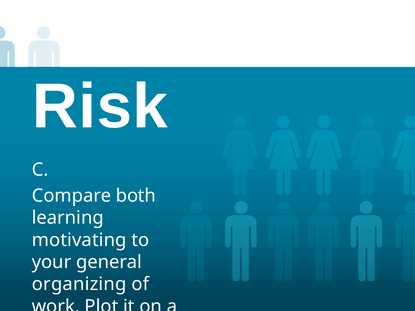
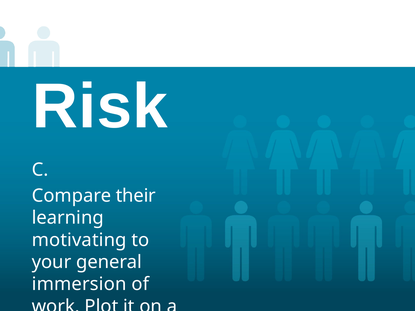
both: both -> their
organizing: organizing -> immersion
